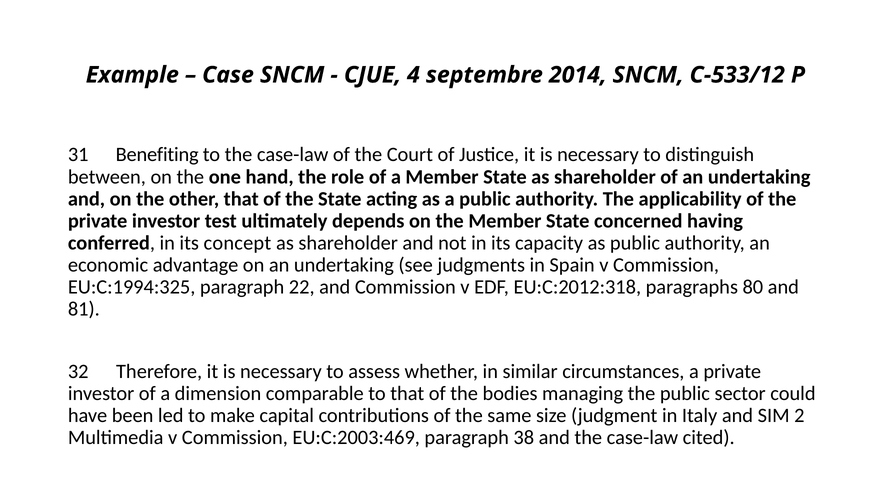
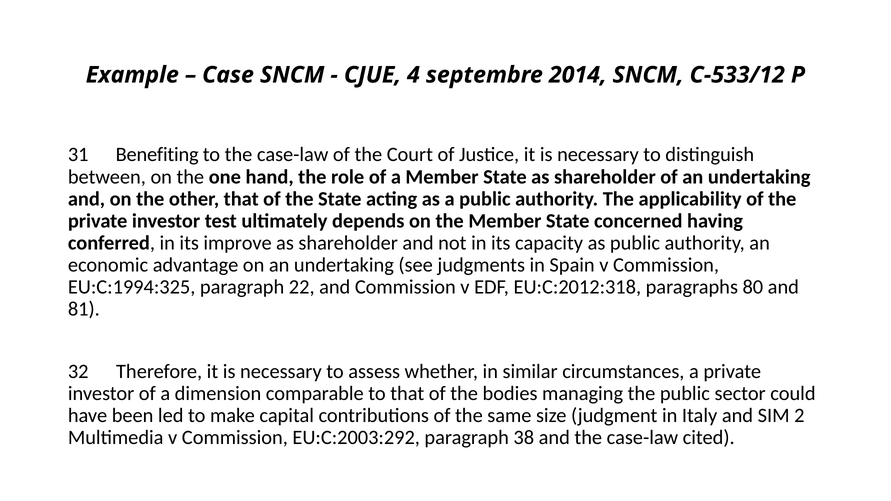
concept: concept -> improve
EU:C:2003:469: EU:C:2003:469 -> EU:C:2003:292
